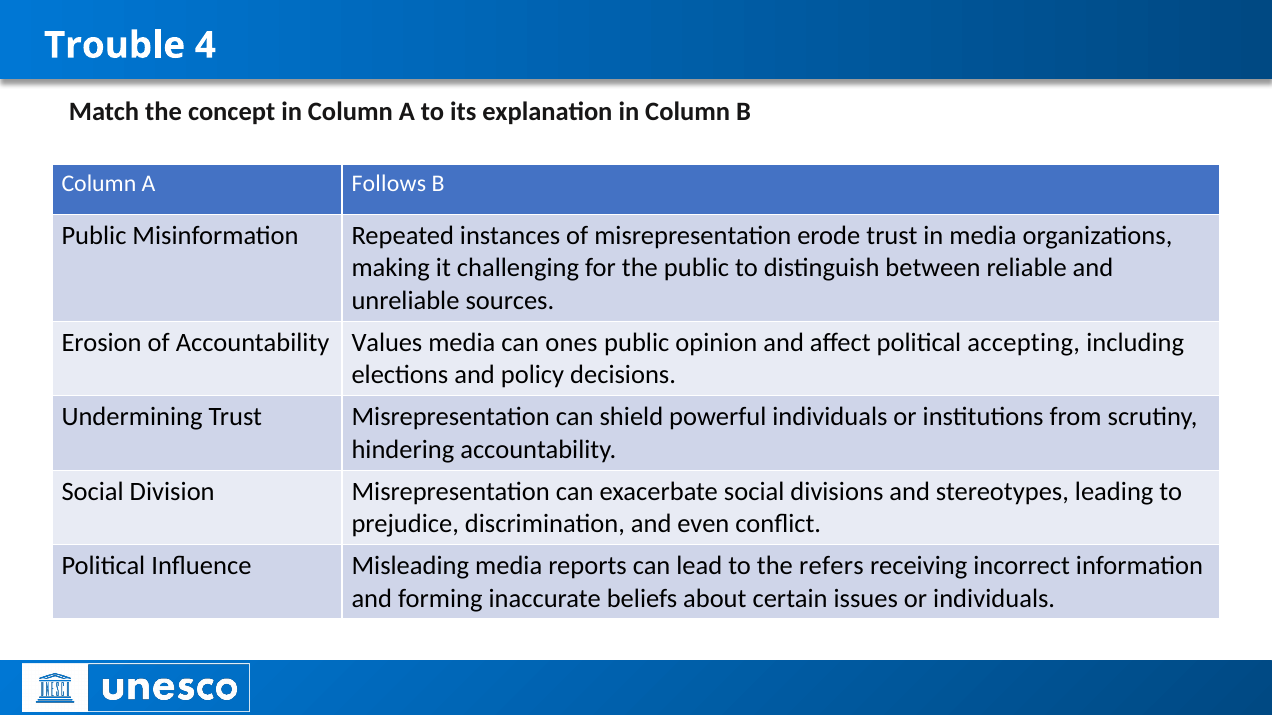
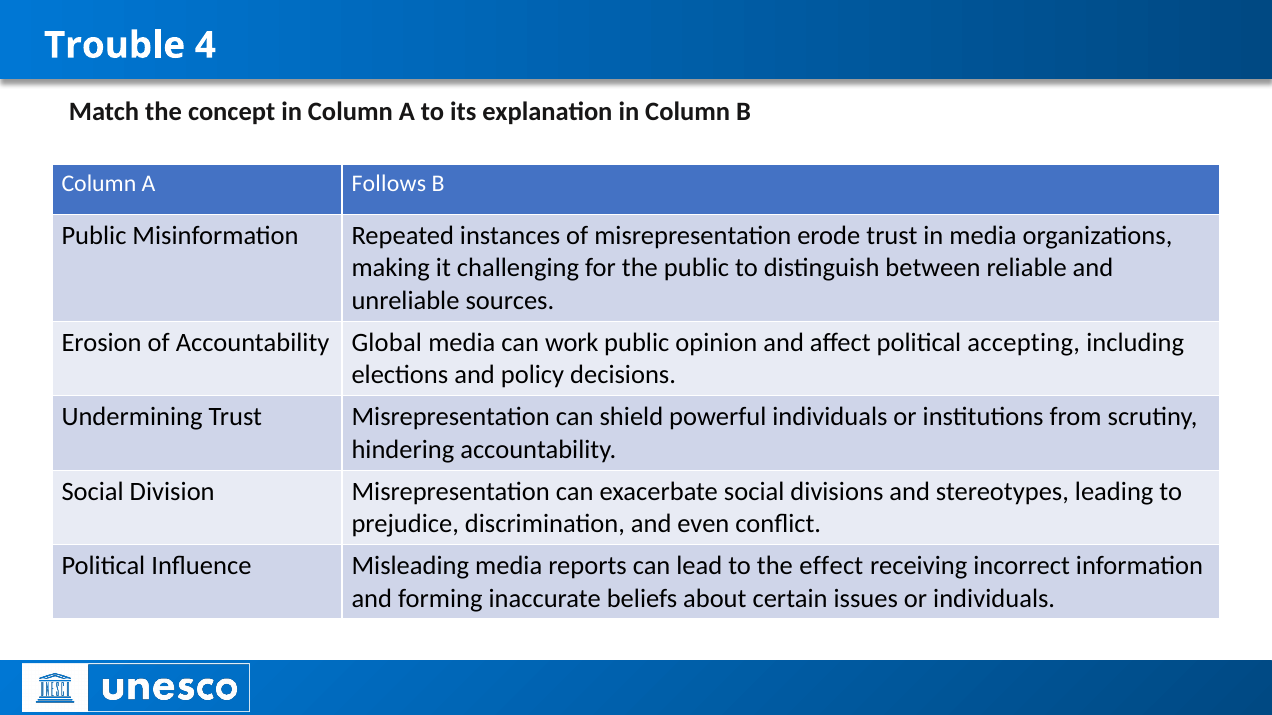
Values: Values -> Global
ones: ones -> work
refers: refers -> effect
